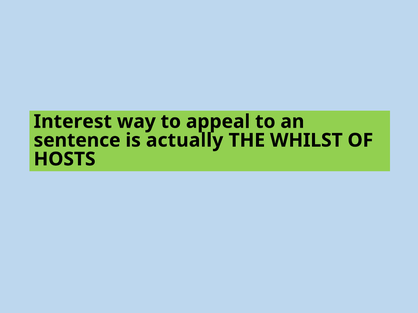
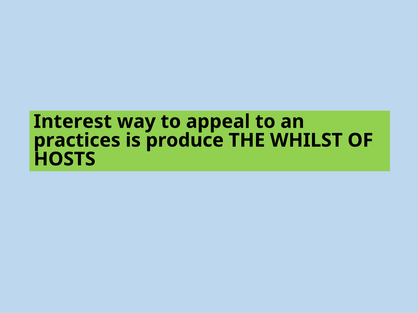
sentence: sentence -> practices
actually: actually -> produce
